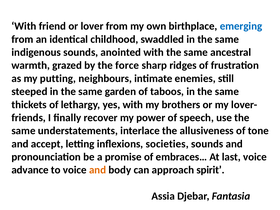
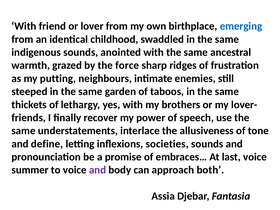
accept: accept -> define
advance: advance -> summer
and at (98, 170) colour: orange -> purple
spirit: spirit -> both
